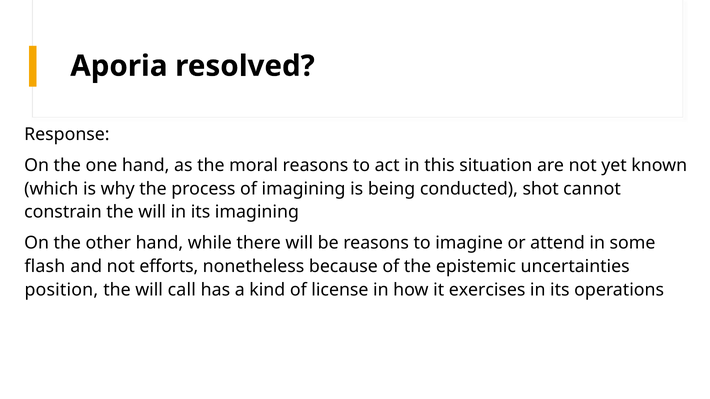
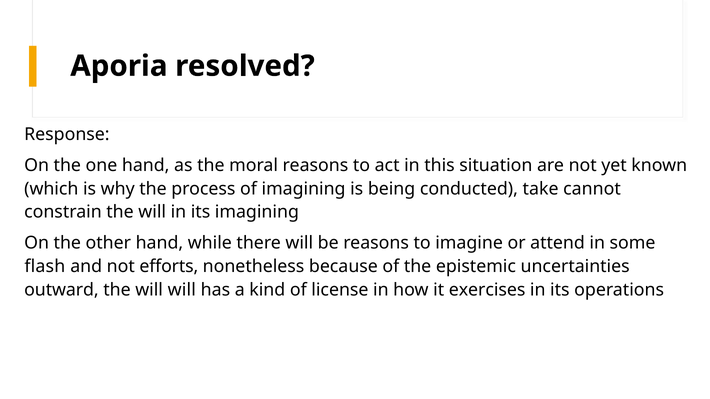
shot: shot -> take
position: position -> outward
will call: call -> will
